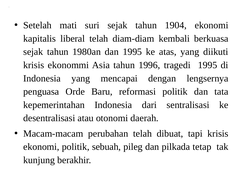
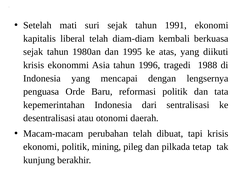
1904: 1904 -> 1991
tragedi 1995: 1995 -> 1988
sebuah: sebuah -> mining
